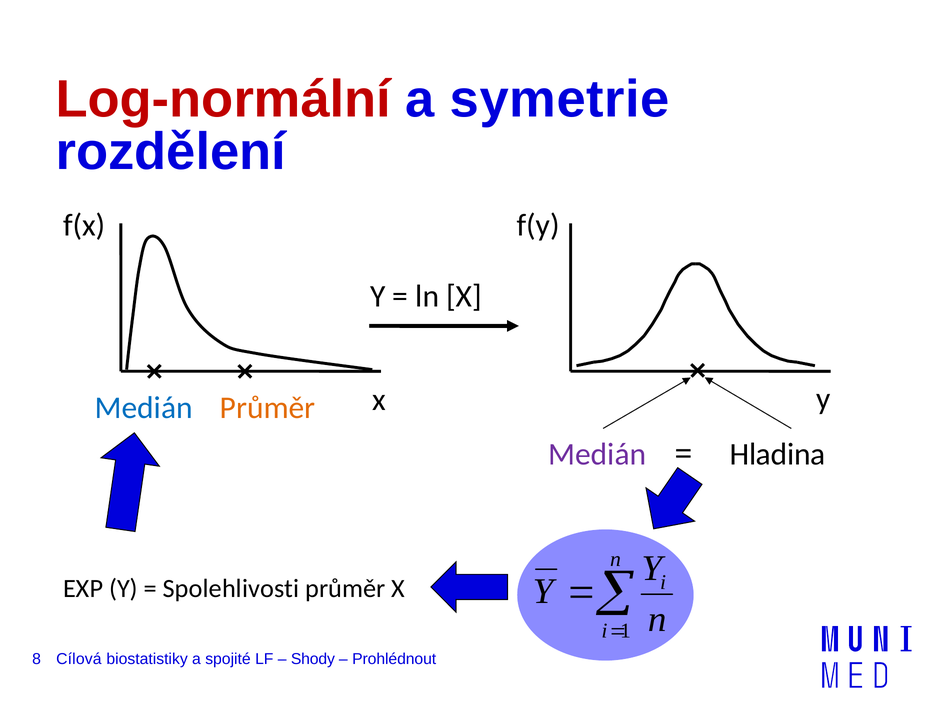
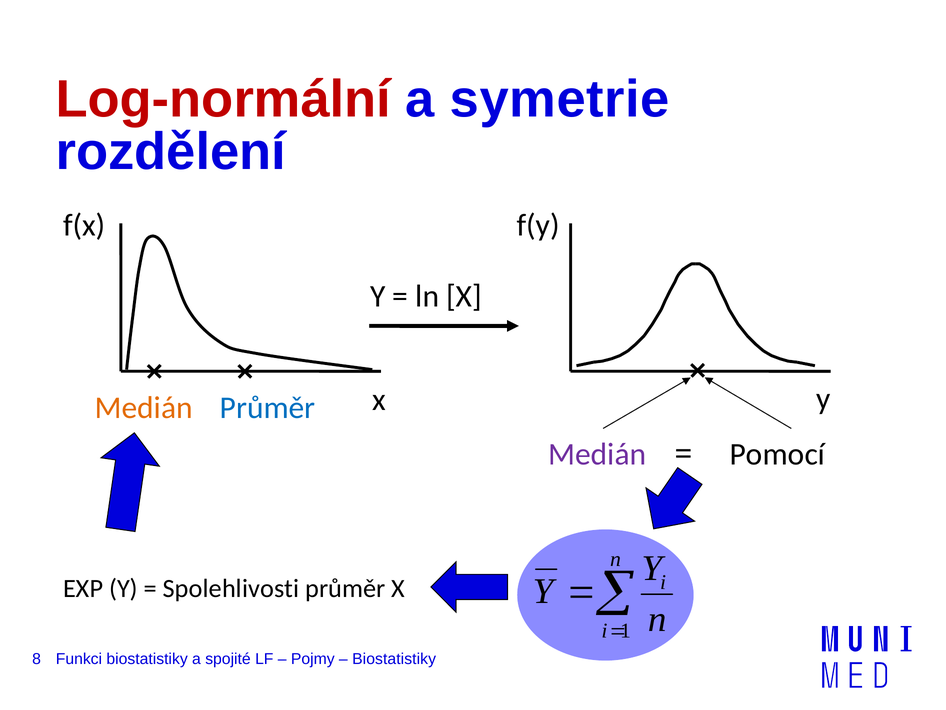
Medián at (144, 408) colour: blue -> orange
Průměr at (268, 408) colour: orange -> blue
Hladina: Hladina -> Pomocí
Cílová: Cílová -> Funkci
Shody: Shody -> Pojmy
Prohlédnout at (394, 658): Prohlédnout -> Biostatistiky
